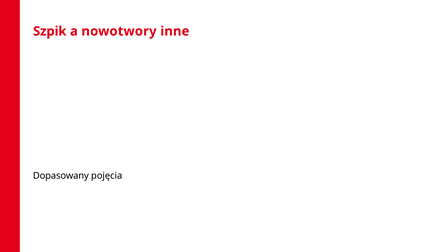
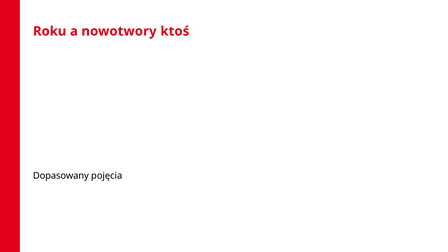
Szpik: Szpik -> Roku
inne: inne -> ktoś
